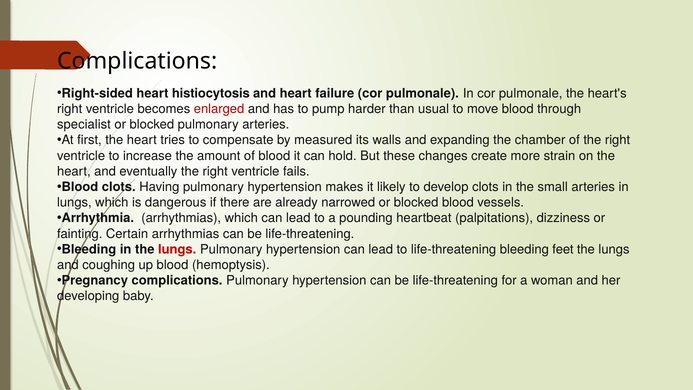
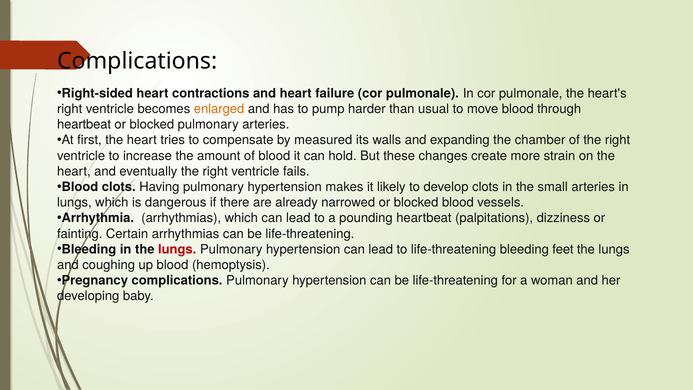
histiocytosis: histiocytosis -> contractions
enlarged colour: red -> orange
specialist at (84, 125): specialist -> heartbeat
